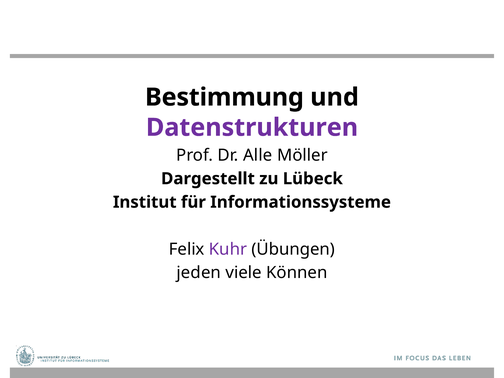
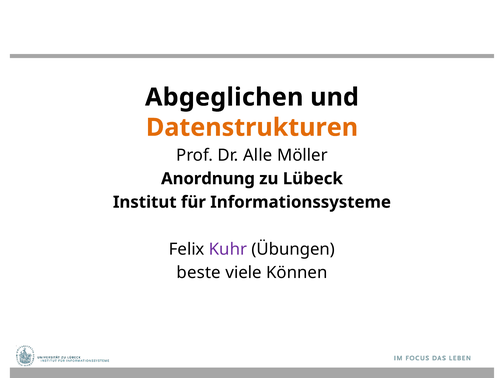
Bestimmung: Bestimmung -> Abgeglichen
Datenstrukturen colour: purple -> orange
Dargestellt: Dargestellt -> Anordnung
jeden: jeden -> beste
